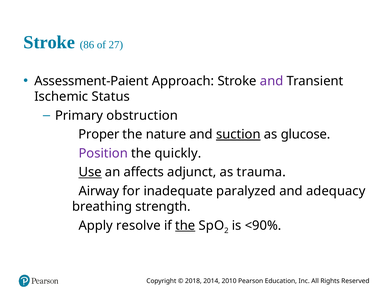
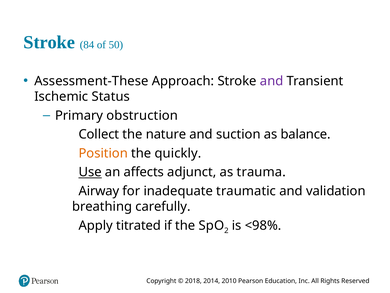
86: 86 -> 84
27: 27 -> 50
Assessment-Paient: Assessment-Paient -> Assessment-These
Proper: Proper -> Collect
suction underline: present -> none
glucose: glucose -> balance
Position colour: purple -> orange
paralyzed: paralyzed -> traumatic
adequacy: adequacy -> validation
strength: strength -> carefully
resolve: resolve -> titrated
the at (185, 225) underline: present -> none
<90%: <90% -> <98%
